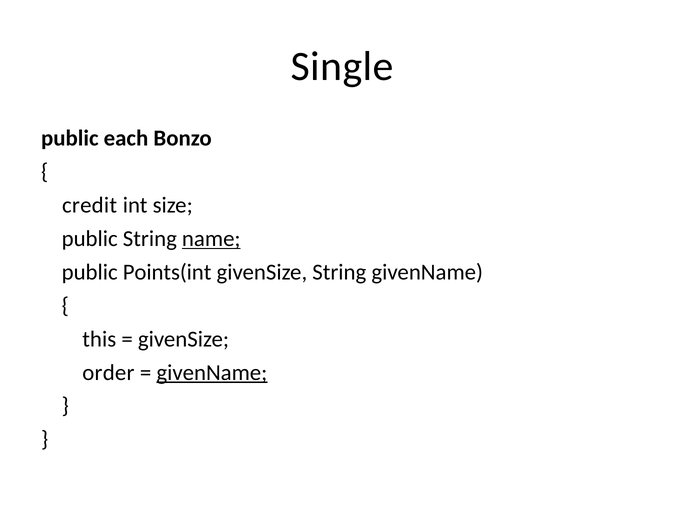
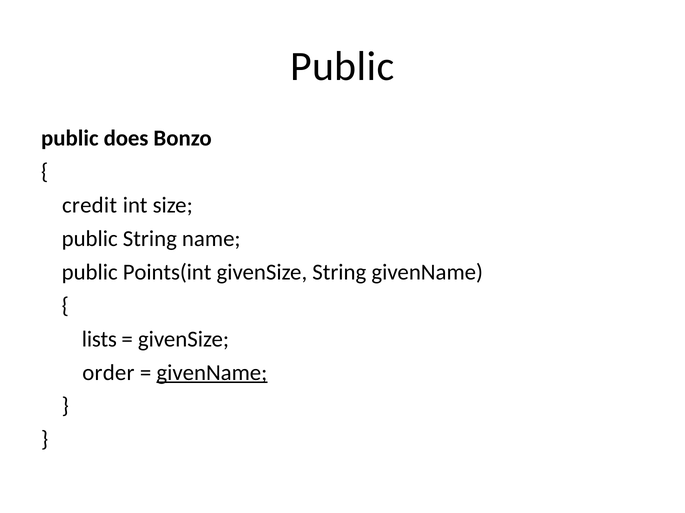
Single at (342, 66): Single -> Public
each: each -> does
name underline: present -> none
this: this -> lists
